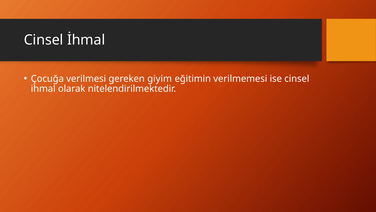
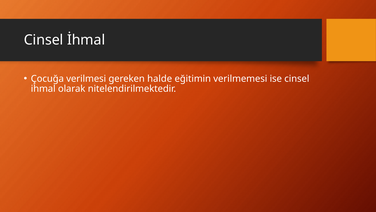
giyim: giyim -> halde
